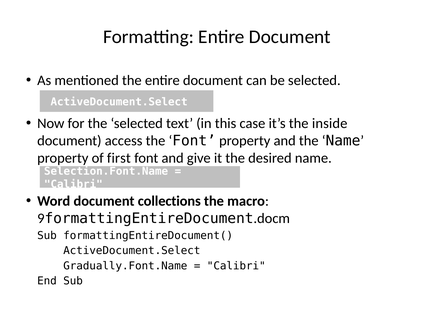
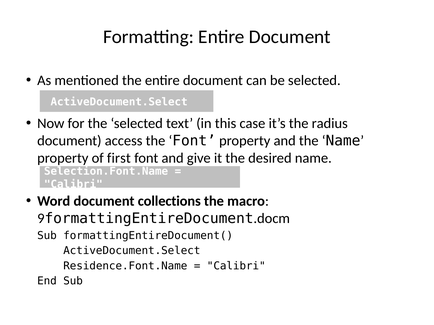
inside: inside -> radius
Gradually.Font.Name: Gradually.Font.Name -> Residence.Font.Name
